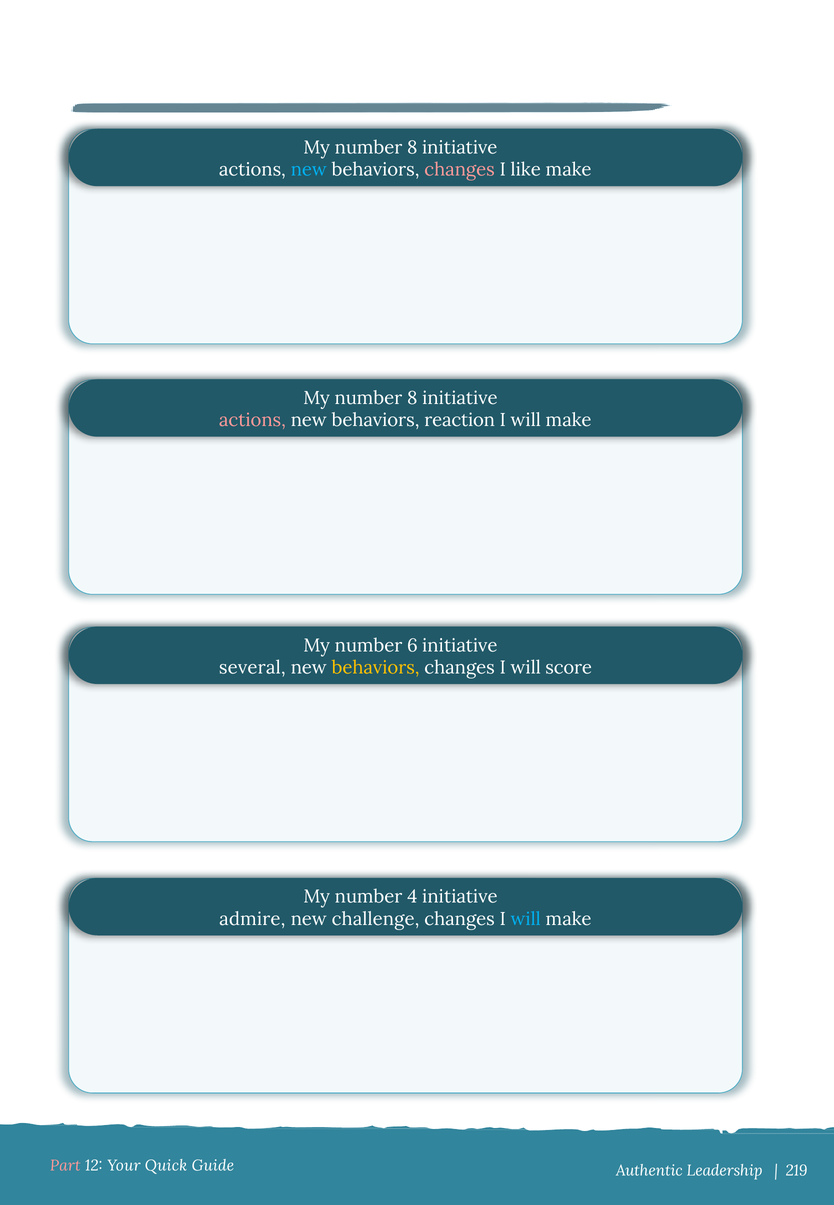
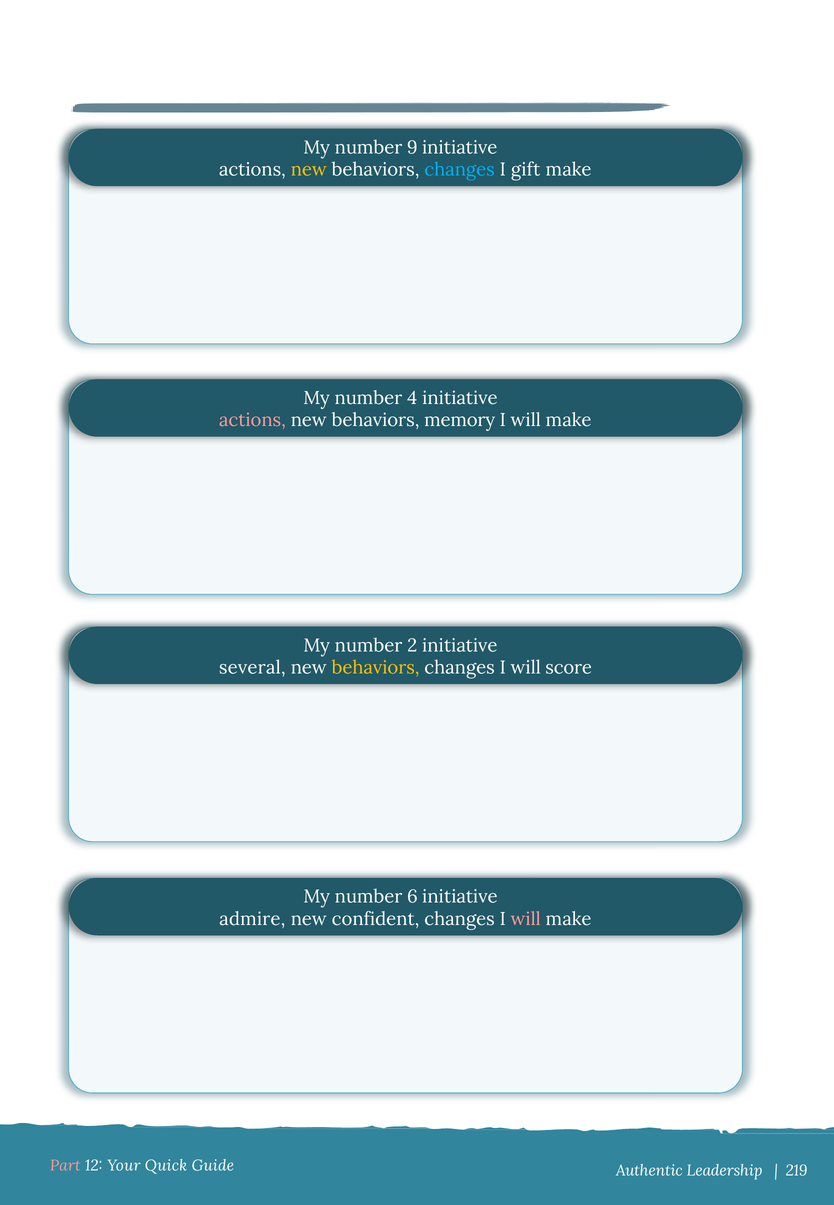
8 at (412, 148): 8 -> 9
new at (309, 170) colour: light blue -> yellow
changes at (460, 170) colour: pink -> light blue
like: like -> gift
8 at (412, 398): 8 -> 4
reaction: reaction -> memory
6: 6 -> 2
4: 4 -> 6
challenge: challenge -> confident
will at (526, 919) colour: light blue -> pink
